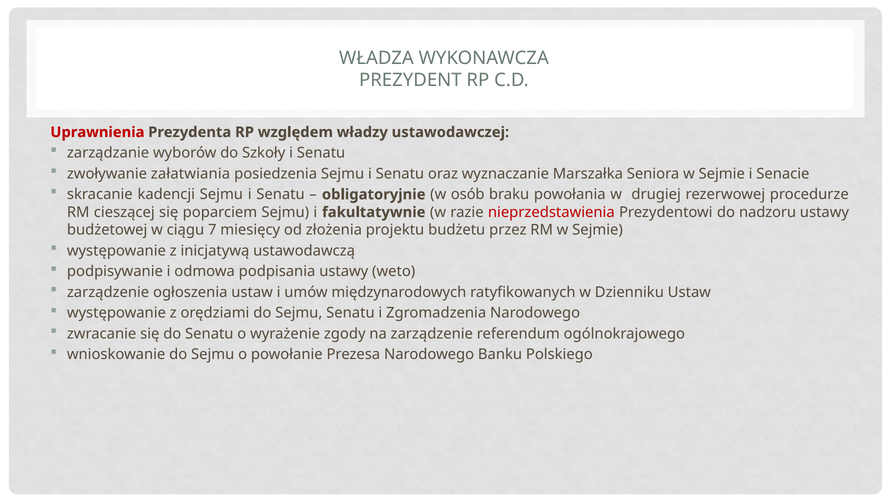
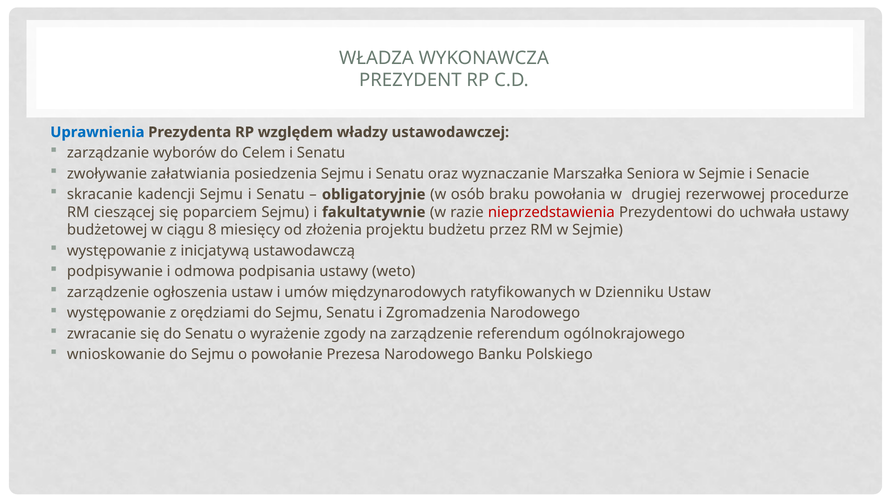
Uprawnienia colour: red -> blue
Szkoły: Szkoły -> Celem
nadzoru: nadzoru -> uchwała
7: 7 -> 8
